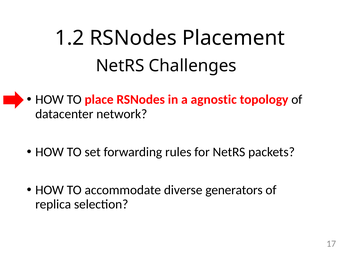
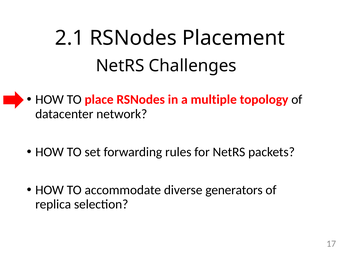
1.2: 1.2 -> 2.1
agnostic: agnostic -> multiple
